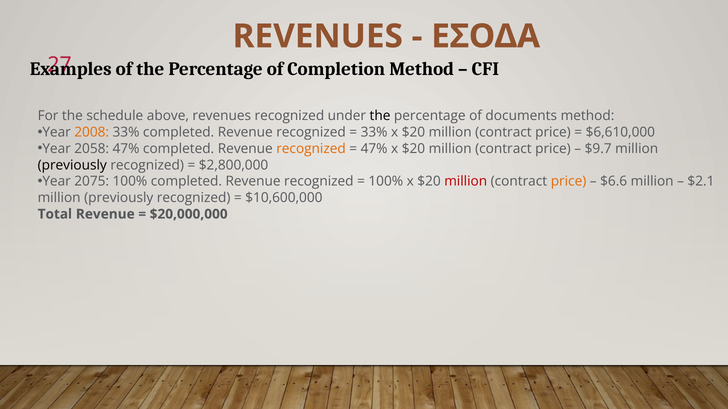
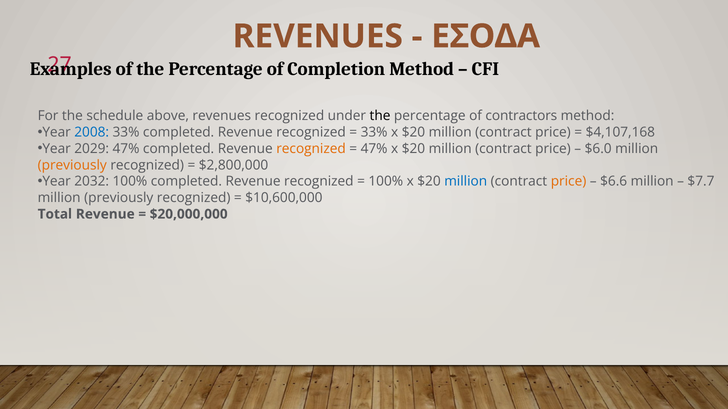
documents: documents -> contractors
2008 colour: orange -> blue
$6,610,000: $6,610,000 -> $4,107,168
2058: 2058 -> 2029
$9.7: $9.7 -> $6.0
previously at (72, 165) colour: black -> orange
2075: 2075 -> 2032
million at (466, 182) colour: red -> blue
$2.1: $2.1 -> $7.7
